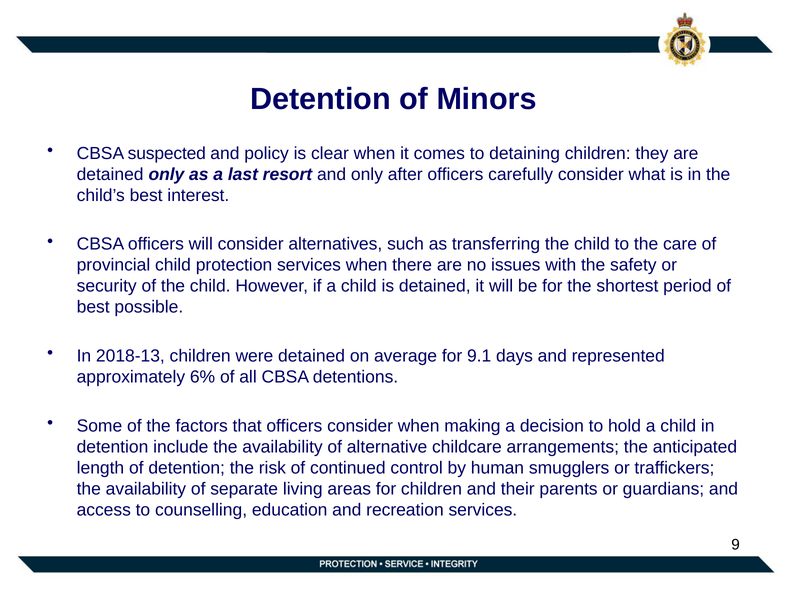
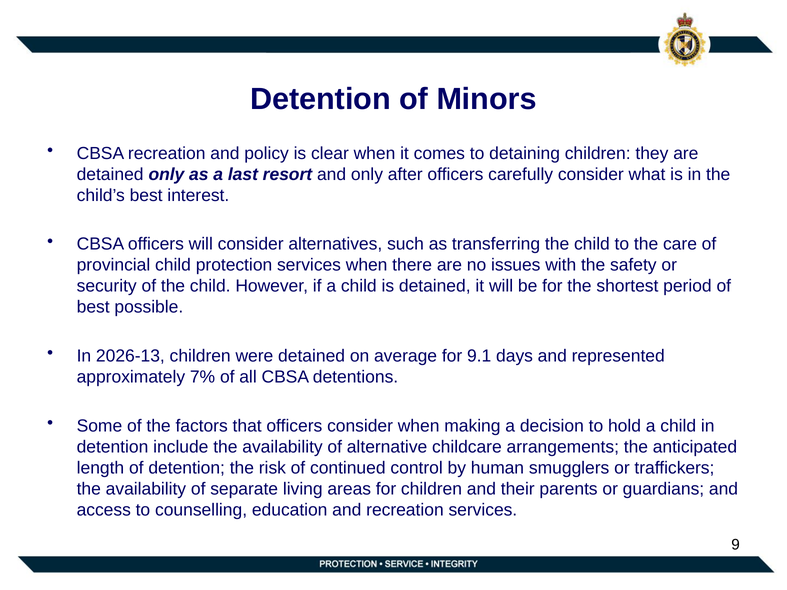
CBSA suspected: suspected -> recreation
2018-13: 2018-13 -> 2026-13
6%: 6% -> 7%
